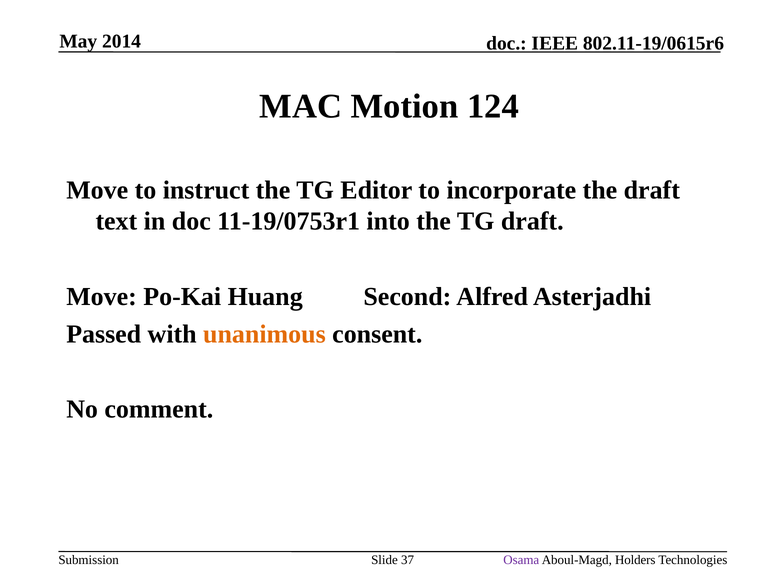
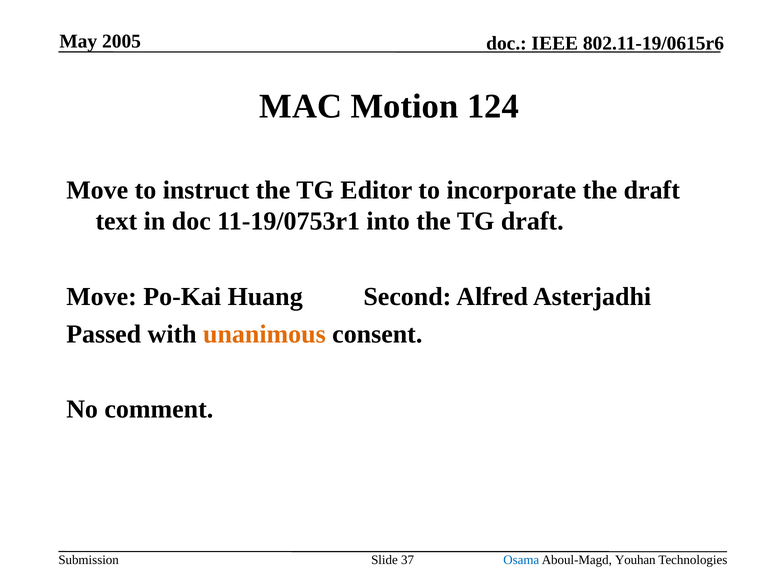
2014: 2014 -> 2005
Osama colour: purple -> blue
Holders: Holders -> Youhan
